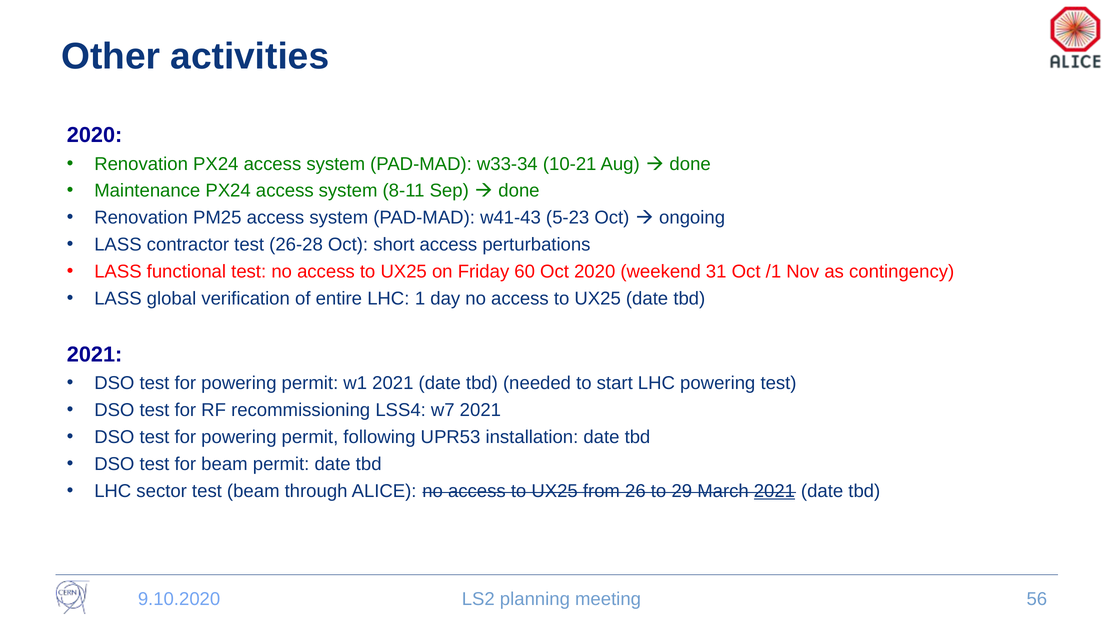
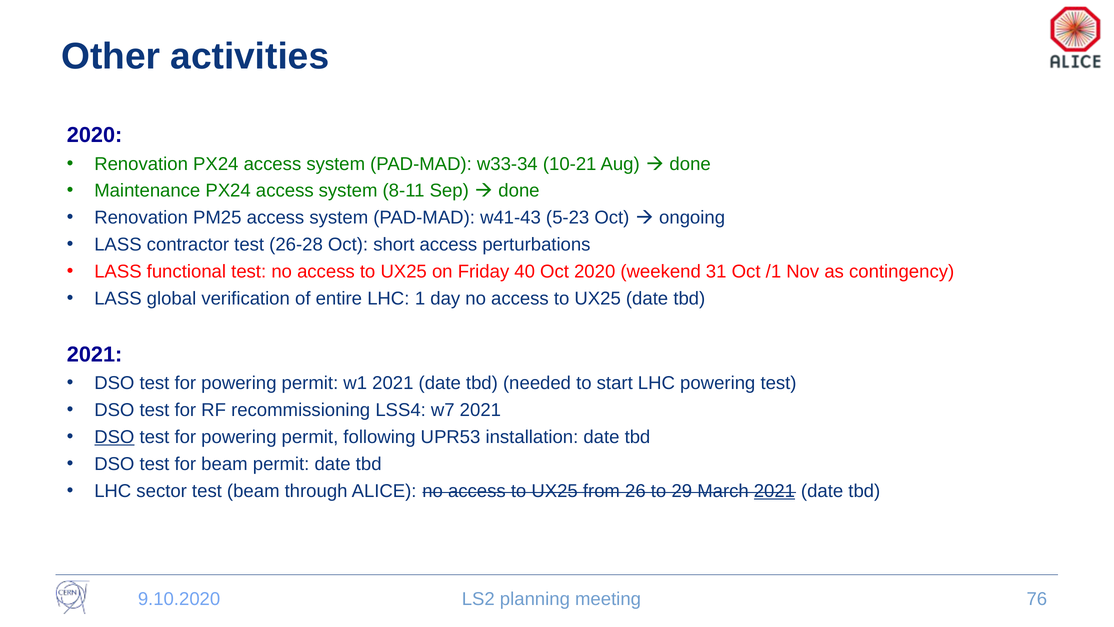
60: 60 -> 40
DSO at (114, 437) underline: none -> present
56: 56 -> 76
